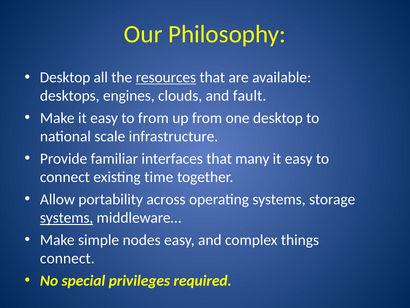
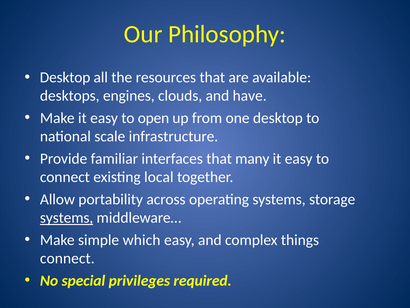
resources underline: present -> none
fault: fault -> have
to from: from -> open
time: time -> local
nodes: nodes -> which
